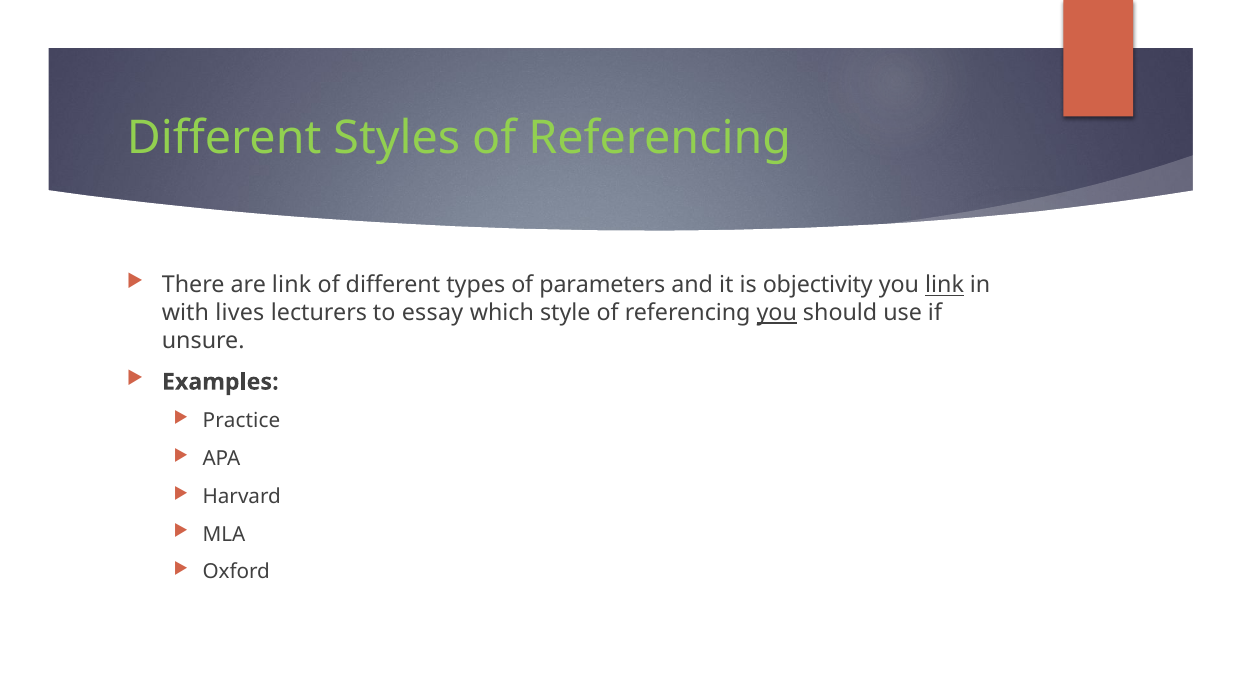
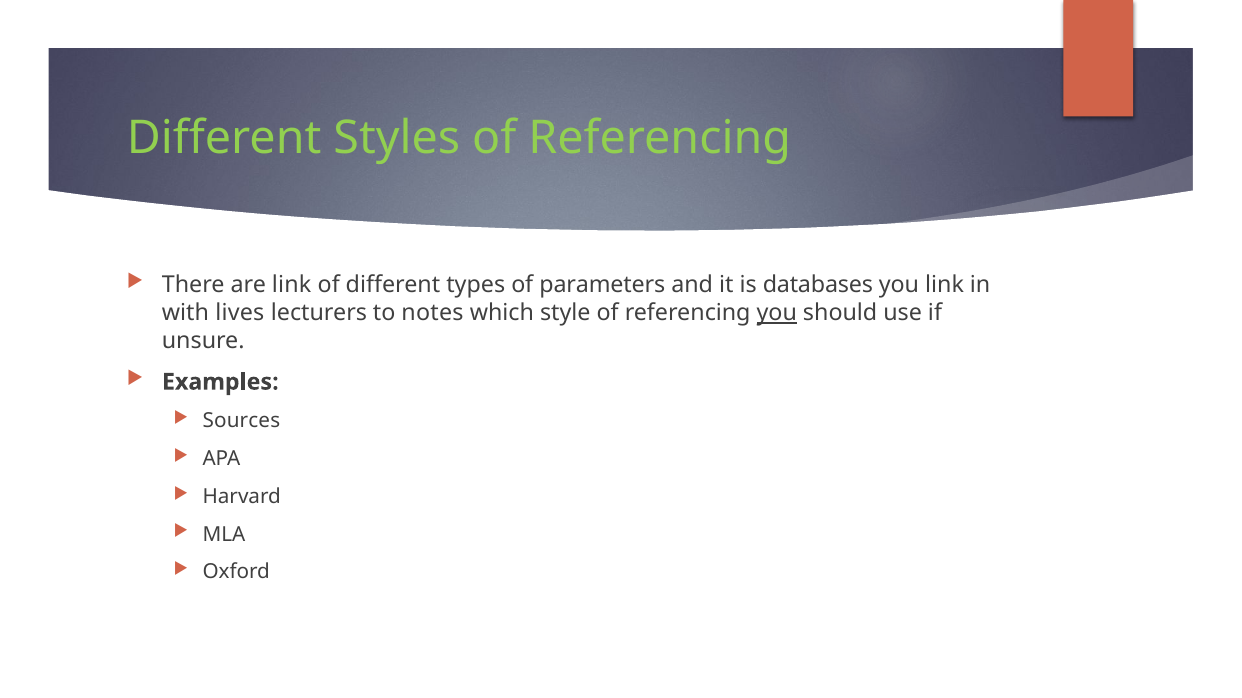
objectivity: objectivity -> databases
link at (945, 285) underline: present -> none
essay: essay -> notes
Practice: Practice -> Sources
